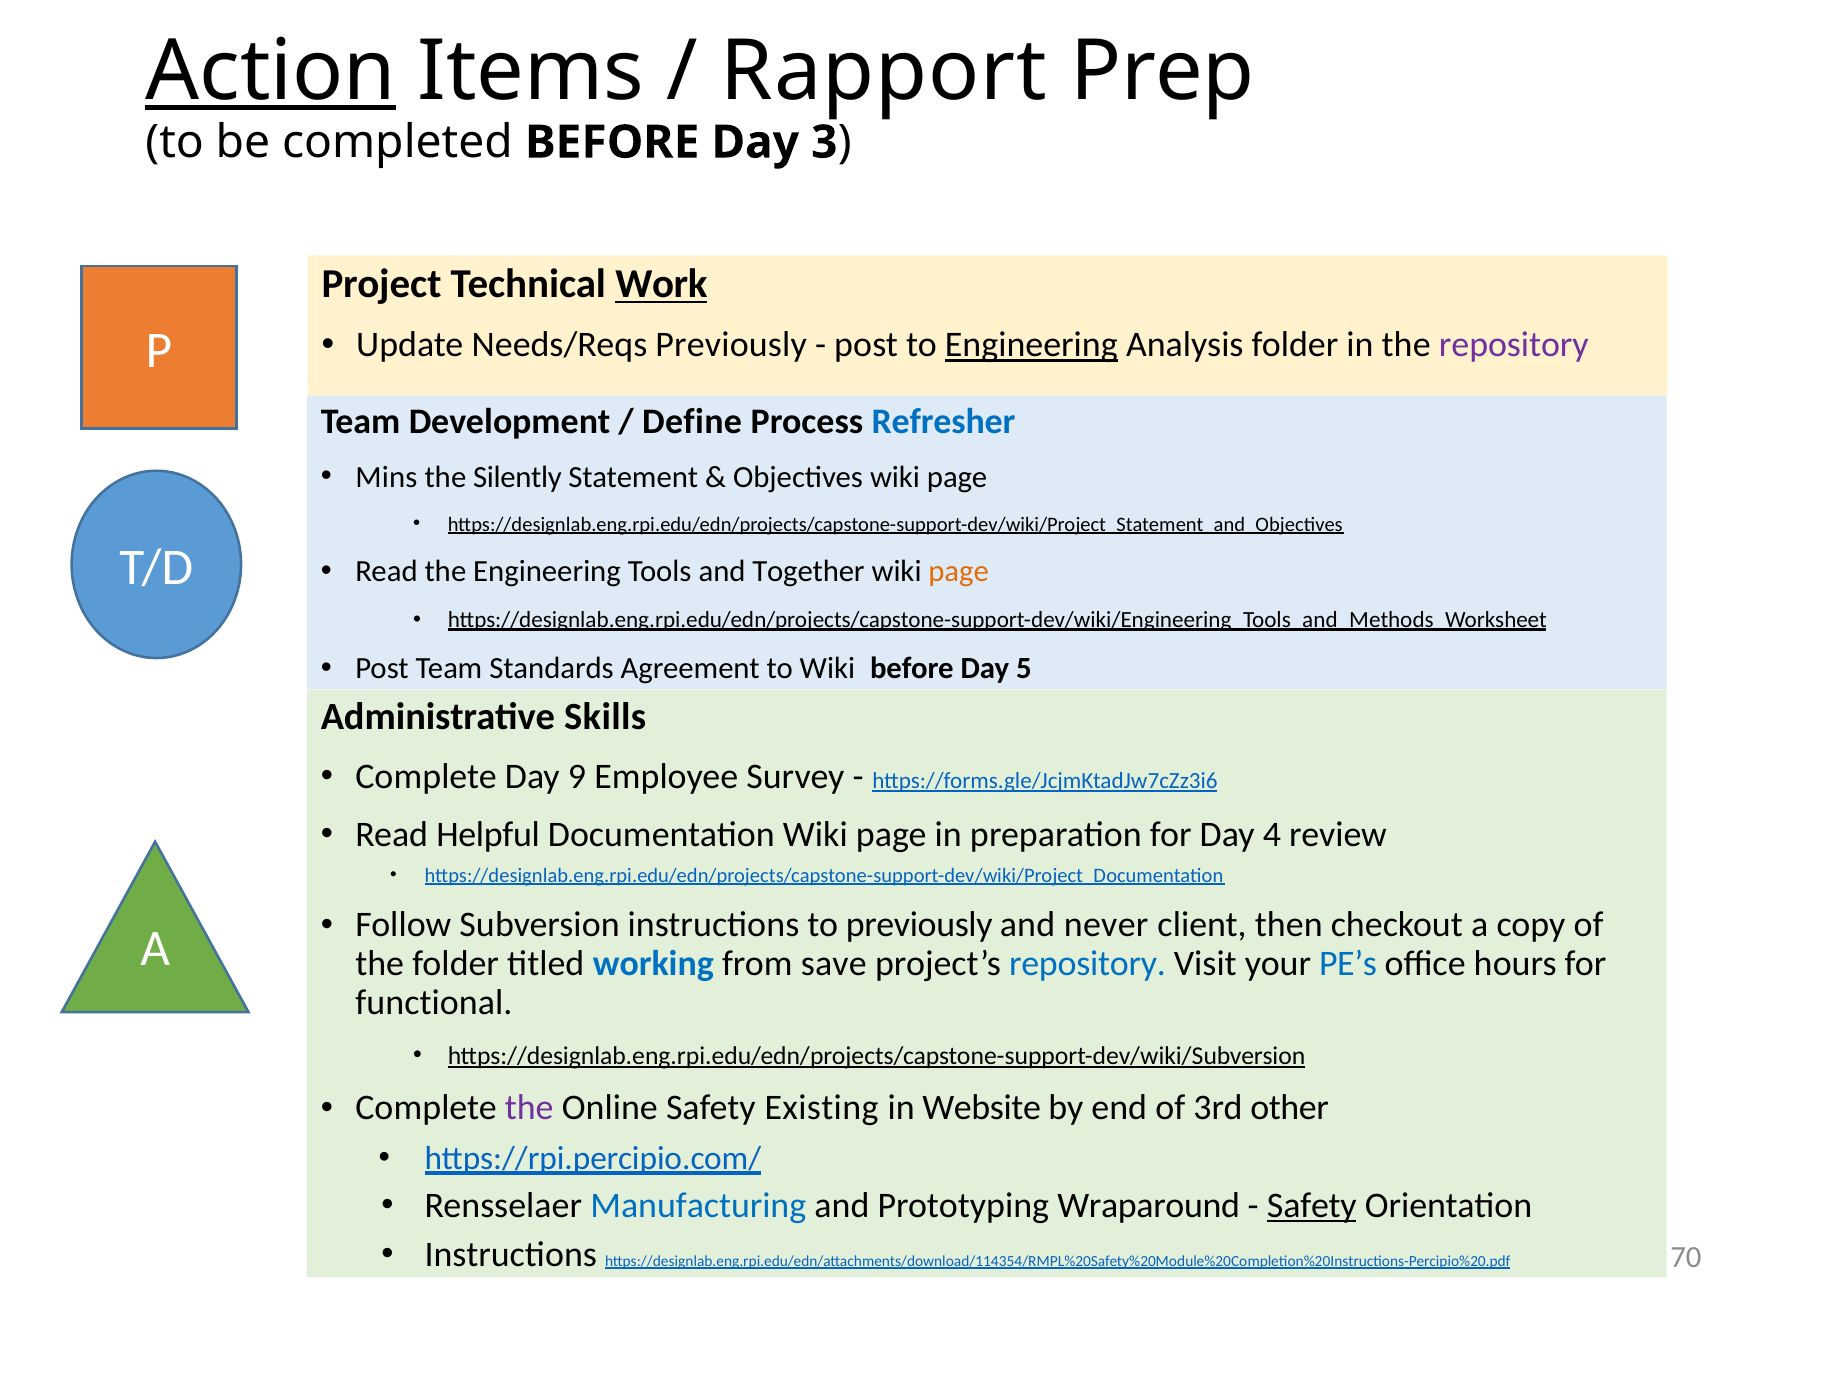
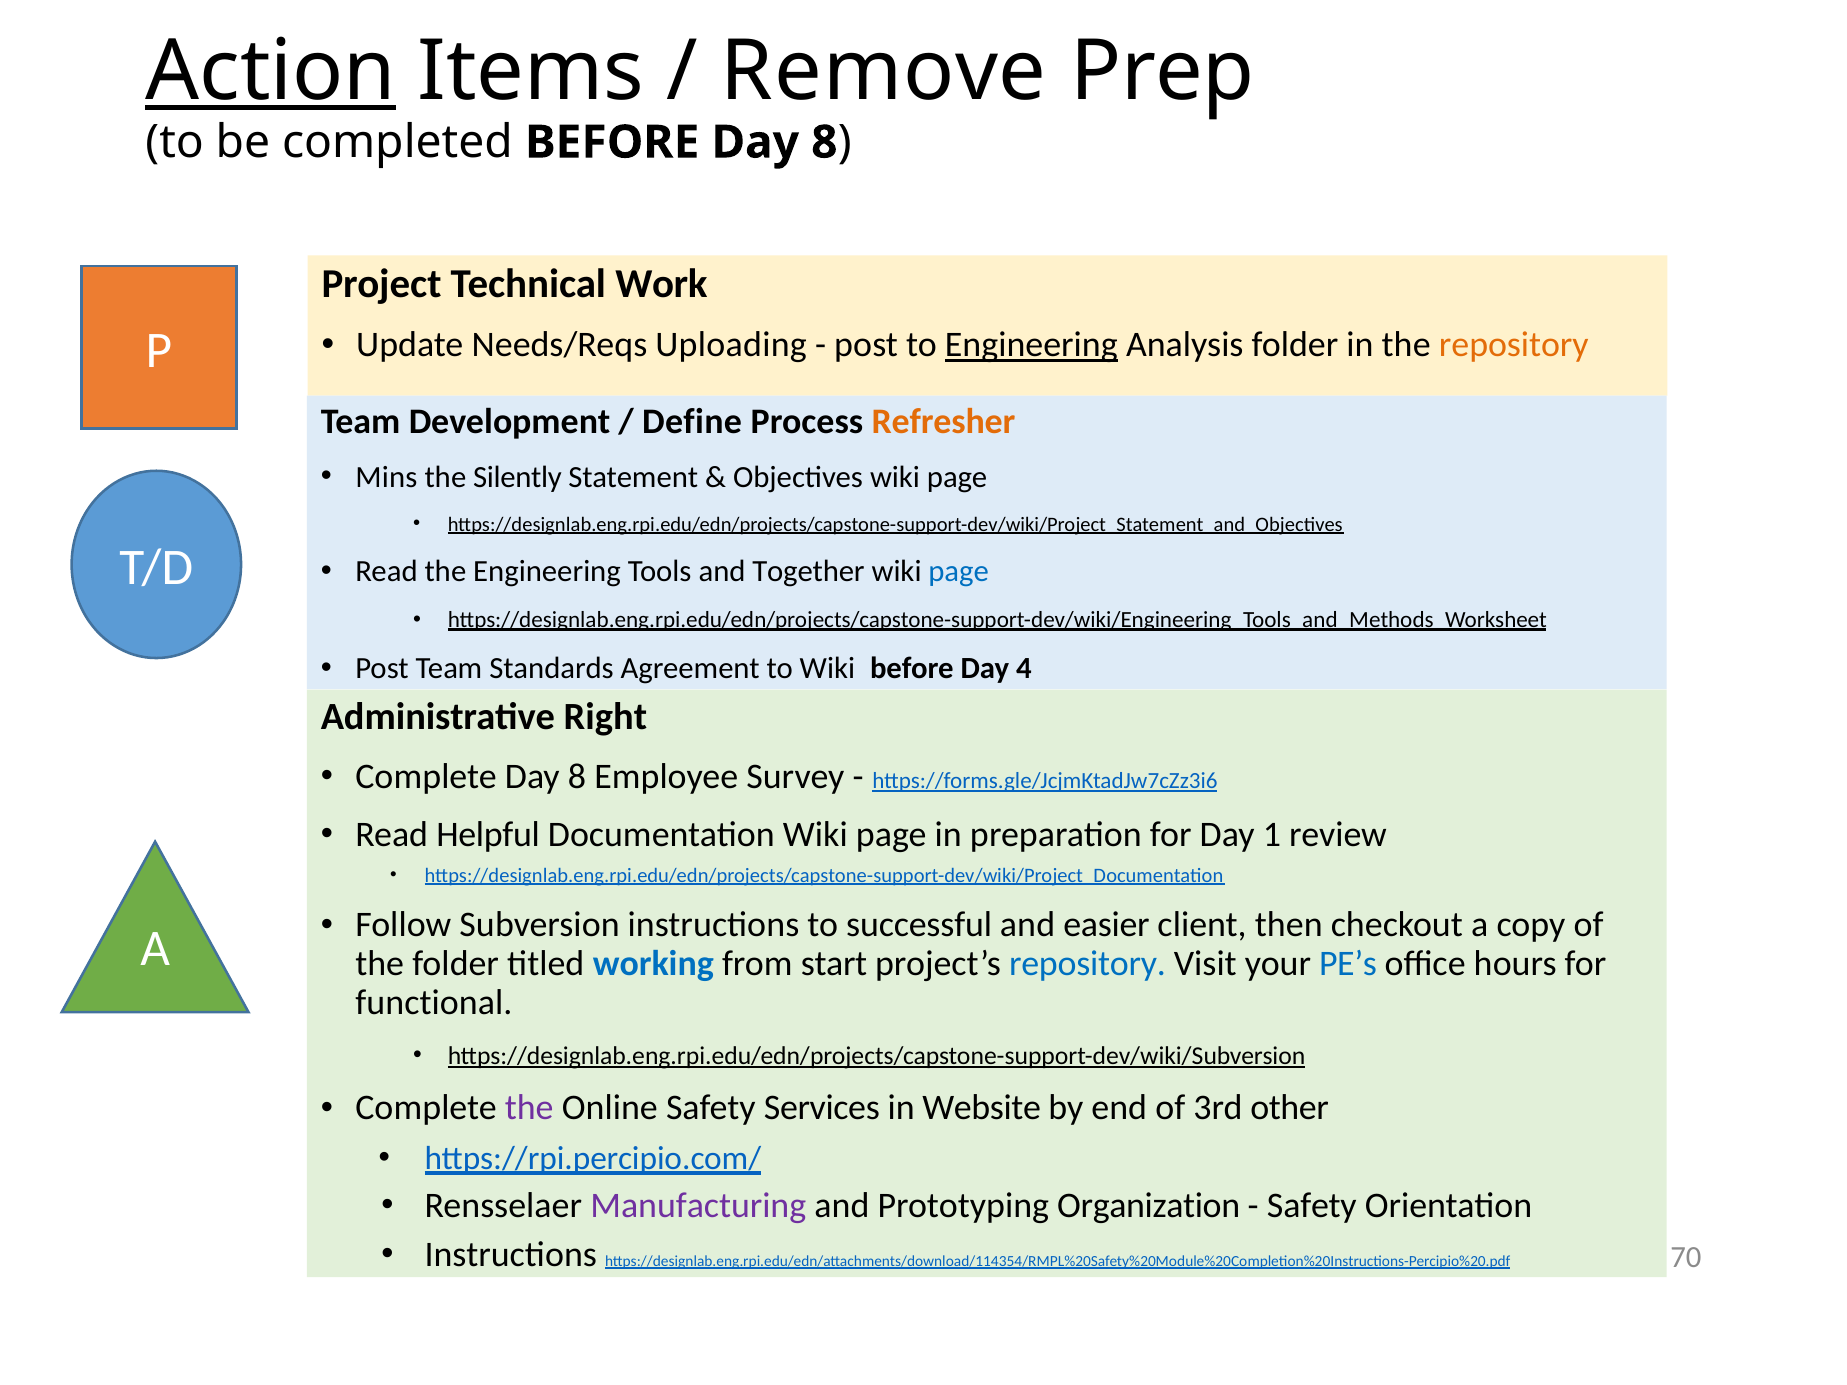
Rapport: Rapport -> Remove
BEFORE Day 3: 3 -> 8
Work underline: present -> none
Needs/Reqs Previously: Previously -> Uploading
repository at (1514, 345) colour: purple -> orange
Refresher colour: blue -> orange
page at (959, 572) colour: orange -> blue
5: 5 -> 4
Skills: Skills -> Right
Complete Day 9: 9 -> 8
4: 4 -> 1
to previously: previously -> successful
never: never -> easier
save: save -> start
Existing: Existing -> Services
Manufacturing colour: blue -> purple
Wraparound: Wraparound -> Organization
Safety at (1312, 1206) underline: present -> none
